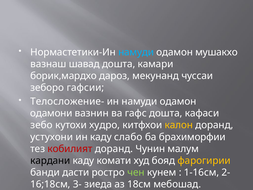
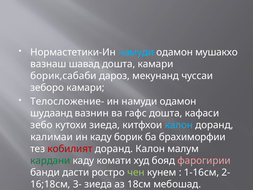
борик,мардхо: борик,мардхо -> борик,сабаби
зеборо гафсии: гафсии -> камари
одамони: одамони -> шудаанд
кутохи худро: худро -> зиеда
калон at (179, 125) colour: yellow -> light blue
устухони: устухони -> калимаи
слабо: слабо -> борик
доранд Чунин: Чунин -> Калон
кардани colour: black -> green
фарогирии colour: yellow -> pink
